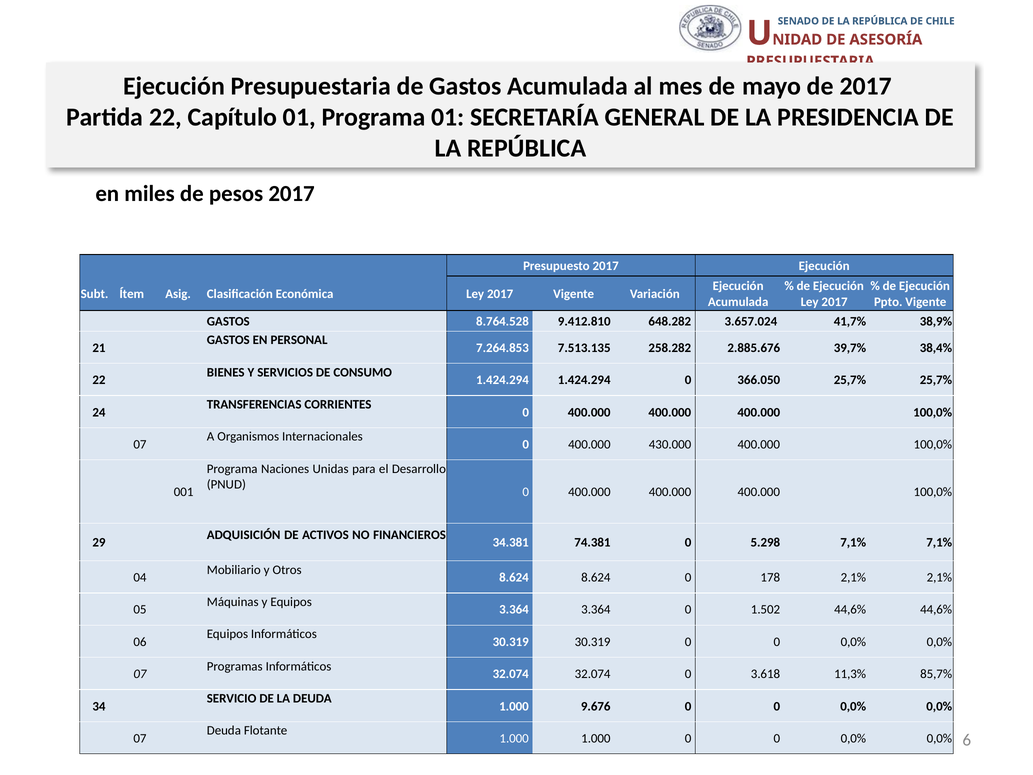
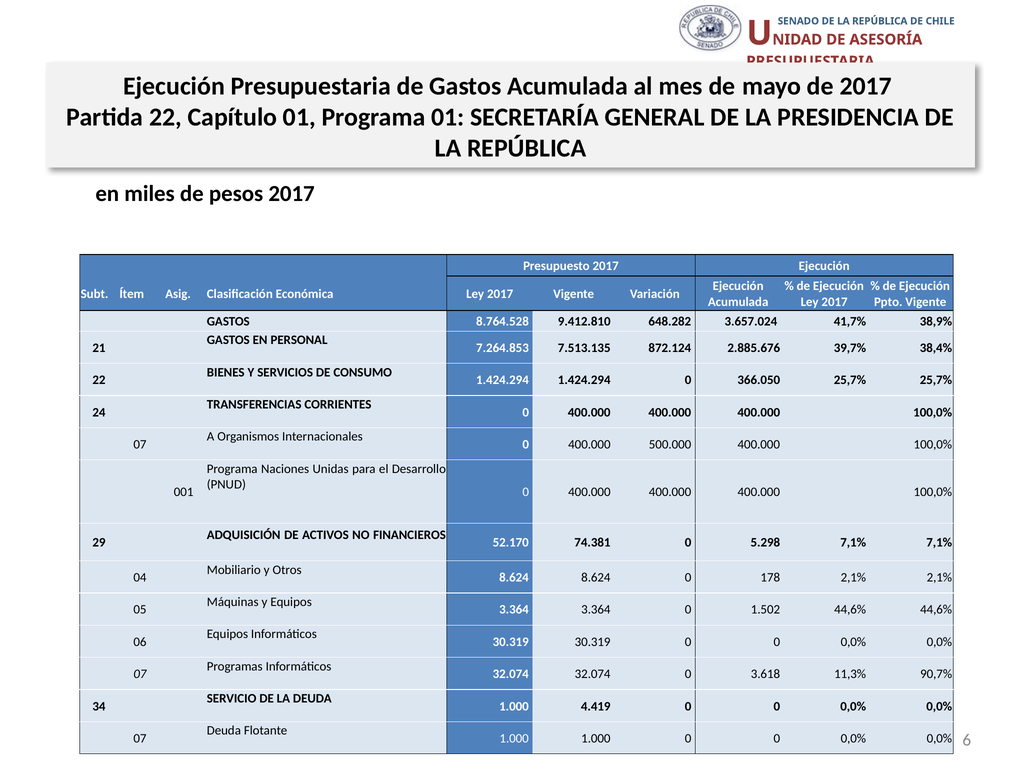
258.282: 258.282 -> 872.124
430.000: 430.000 -> 500.000
34.381: 34.381 -> 52.170
85,7%: 85,7% -> 90,7%
9.676: 9.676 -> 4.419
